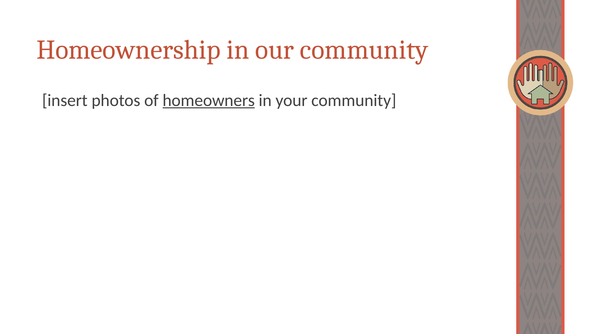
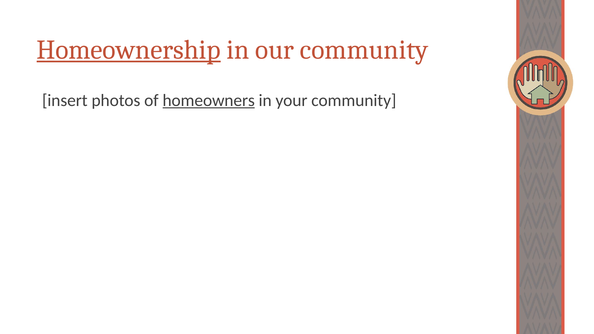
Homeownership underline: none -> present
